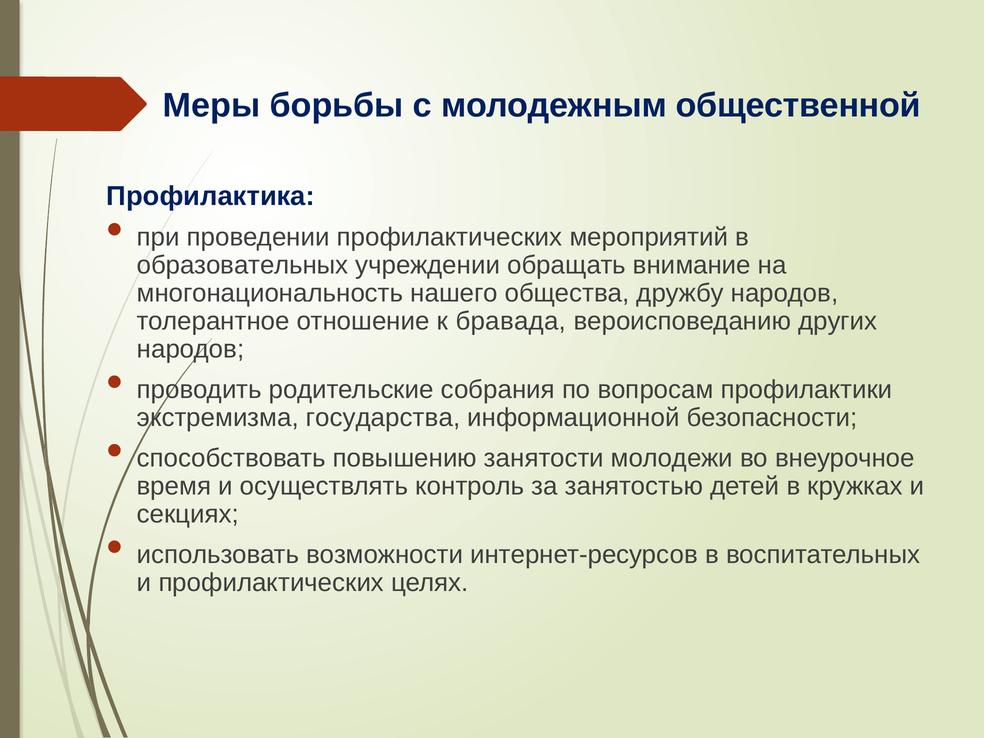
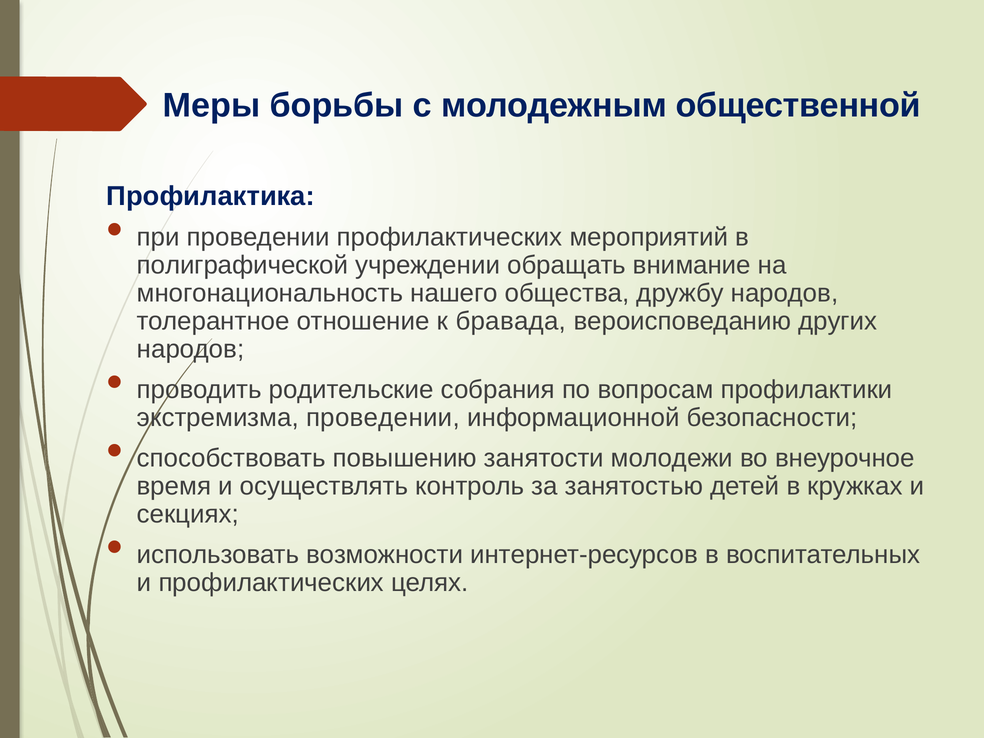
образовательных: образовательных -> полиграфической
экстремизма государства: государства -> проведении
